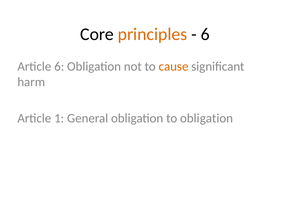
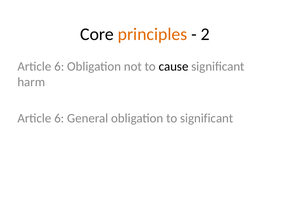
6 at (205, 34): 6 -> 2
cause colour: orange -> black
1 at (59, 118): 1 -> 6
to obligation: obligation -> significant
